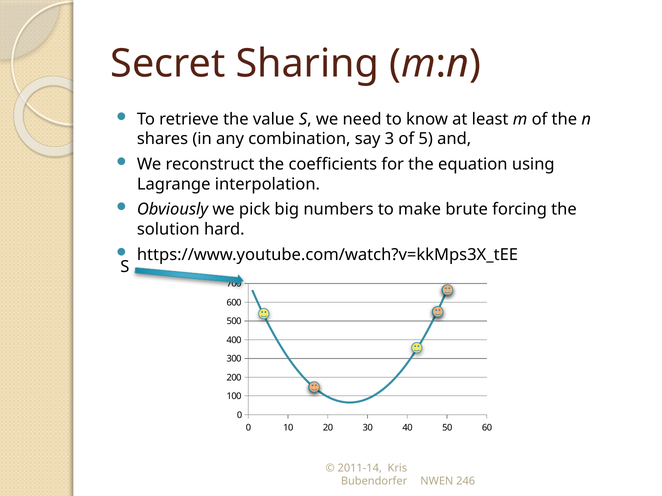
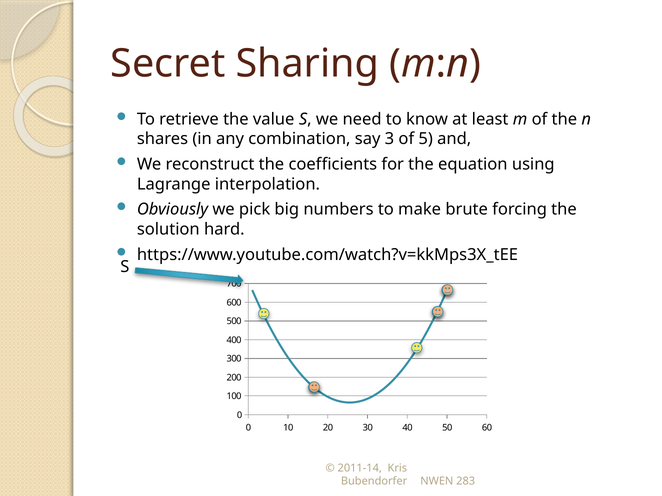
246: 246 -> 283
